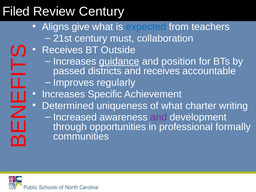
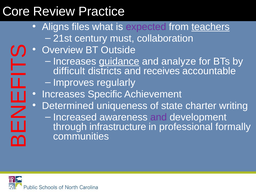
Filed: Filed -> Core
Review Century: Century -> Practice
give: give -> files
expected colour: blue -> purple
teachers underline: none -> present
Receives at (62, 50): Receives -> Overview
position: position -> analyze
passed: passed -> difficult
of what: what -> state
opportunities: opportunities -> infrastructure
